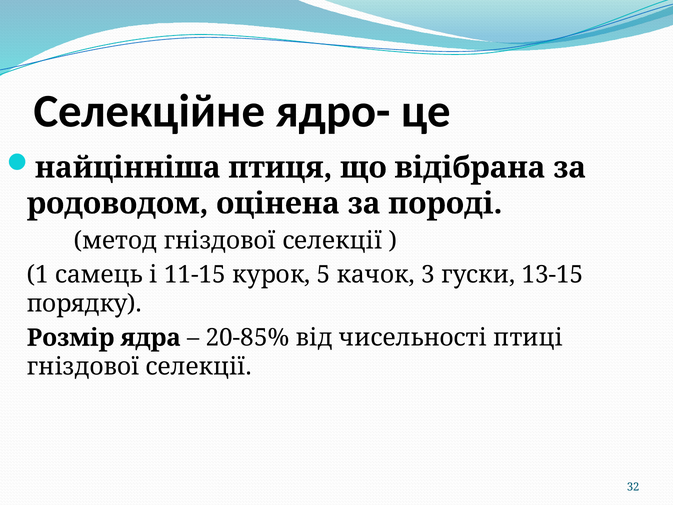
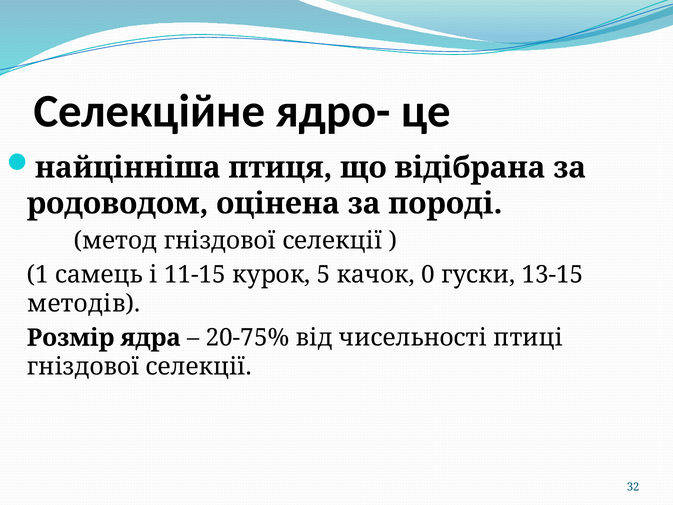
3: 3 -> 0
порядку: порядку -> методів
20-85%: 20-85% -> 20-75%
